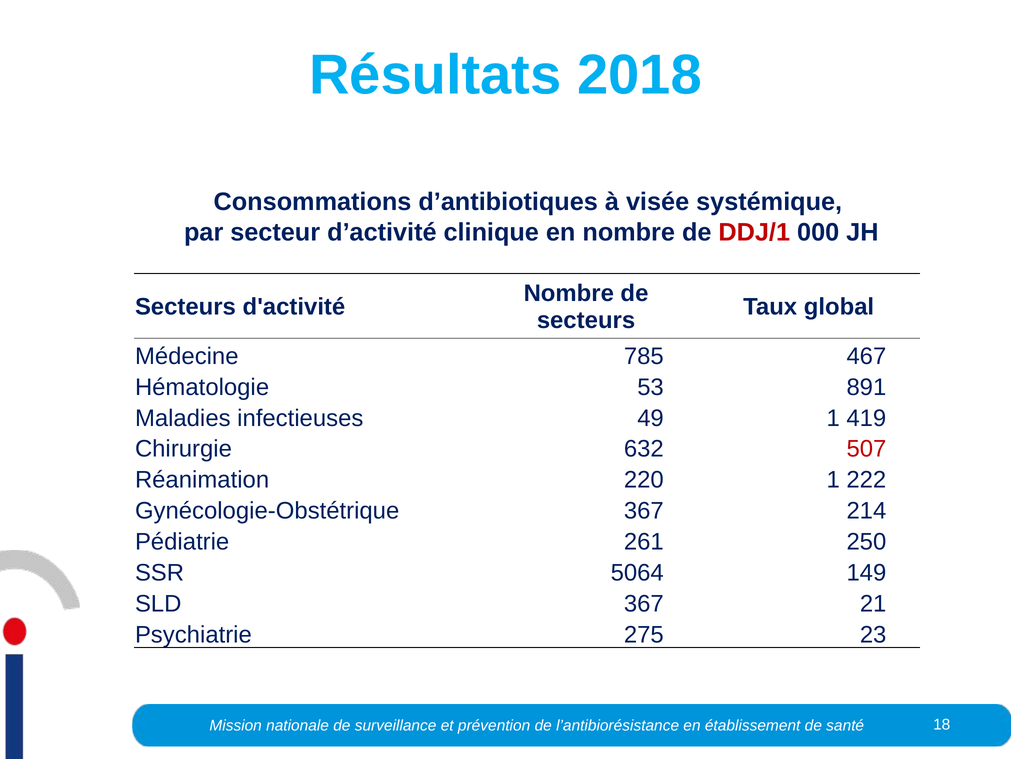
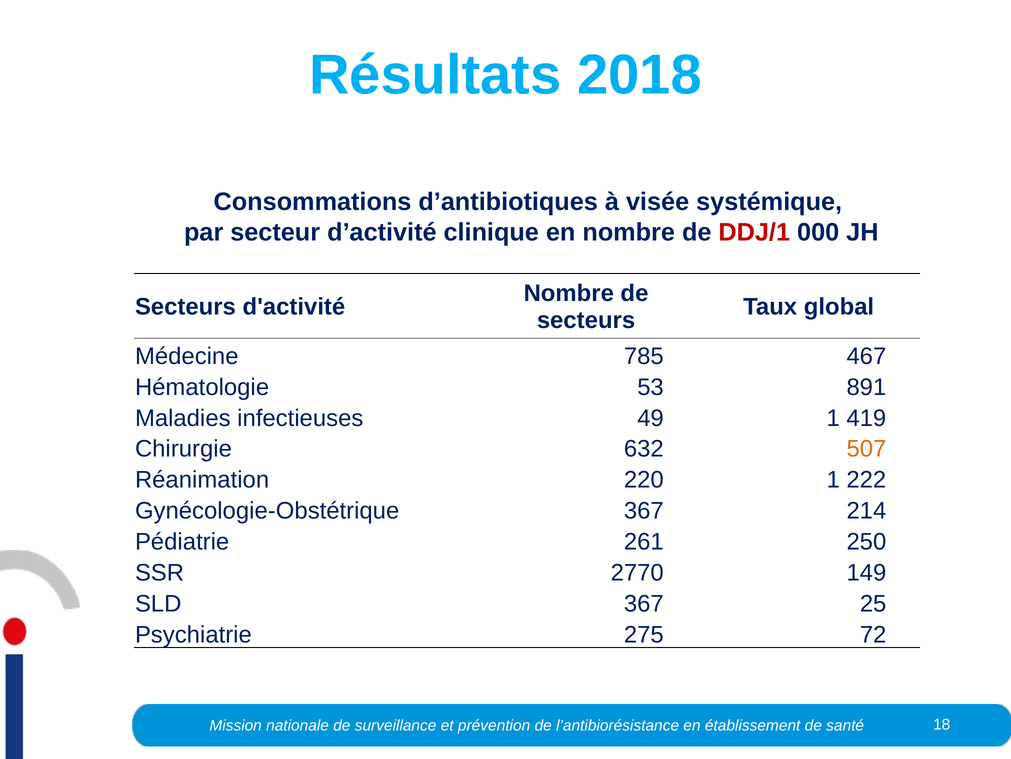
507 colour: red -> orange
5064: 5064 -> 2770
21: 21 -> 25
23: 23 -> 72
